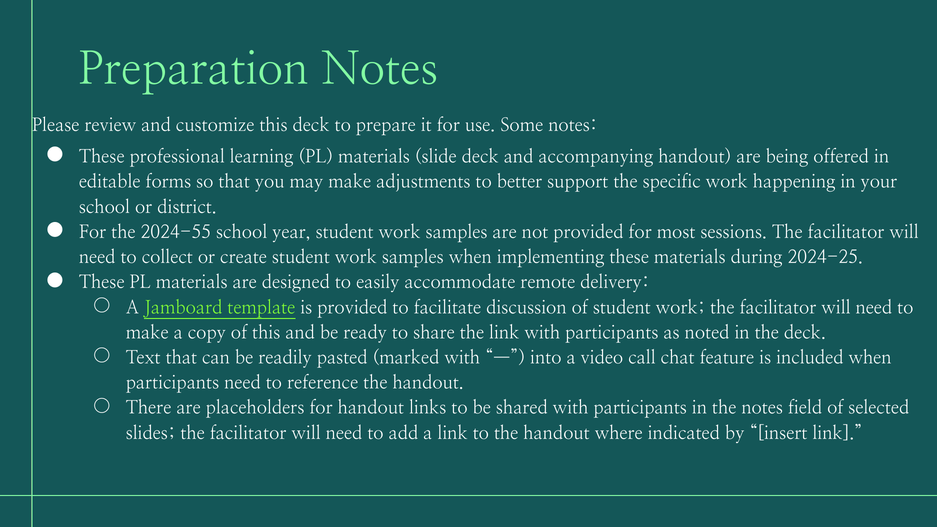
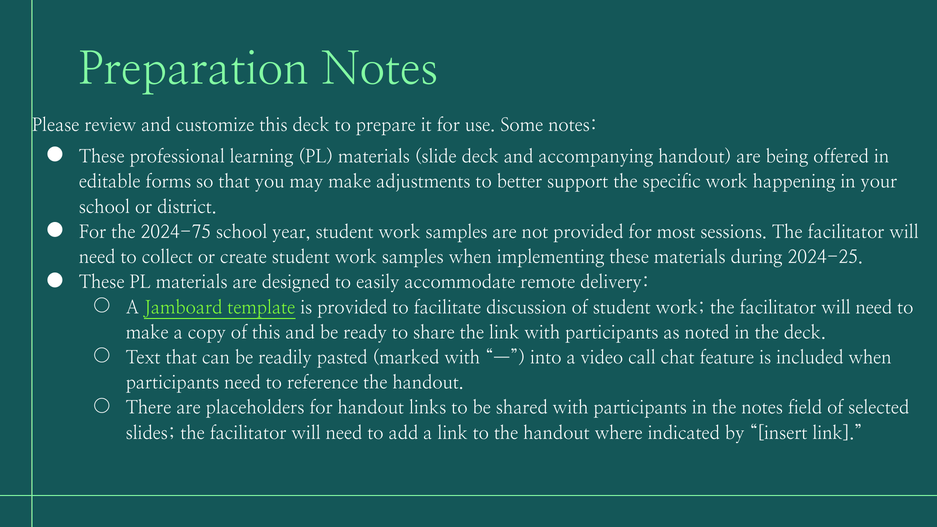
2024-55: 2024-55 -> 2024-75
